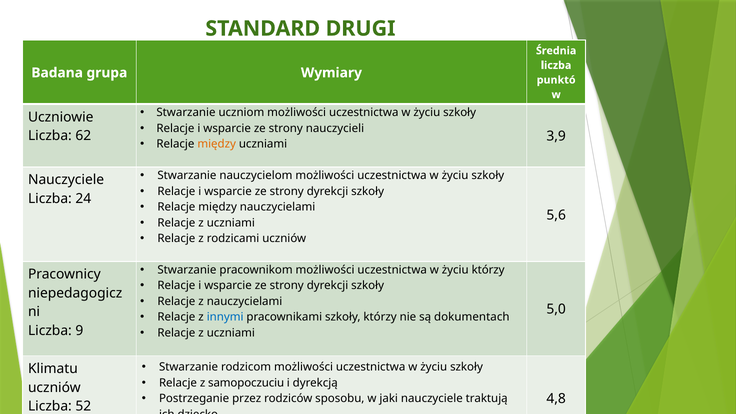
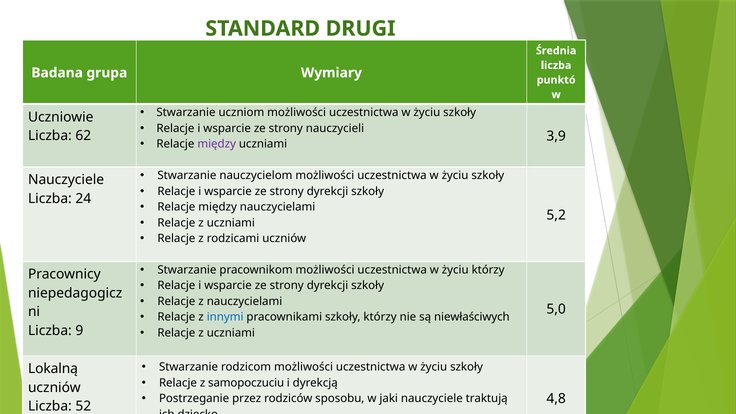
między at (217, 144) colour: orange -> purple
5,6: 5,6 -> 5,2
dokumentach: dokumentach -> niewłaściwych
Klimatu: Klimatu -> Lokalną
